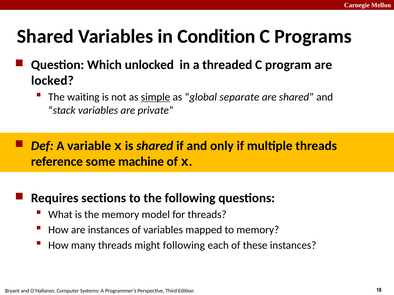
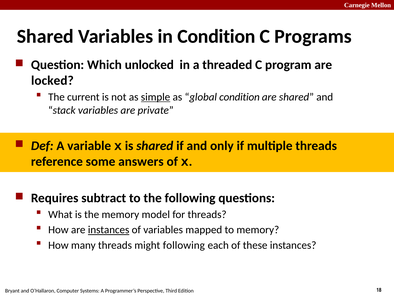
waiting: waiting -> current
global separate: separate -> condition
machine: machine -> answers
sections: sections -> subtract
instances at (109, 230) underline: none -> present
